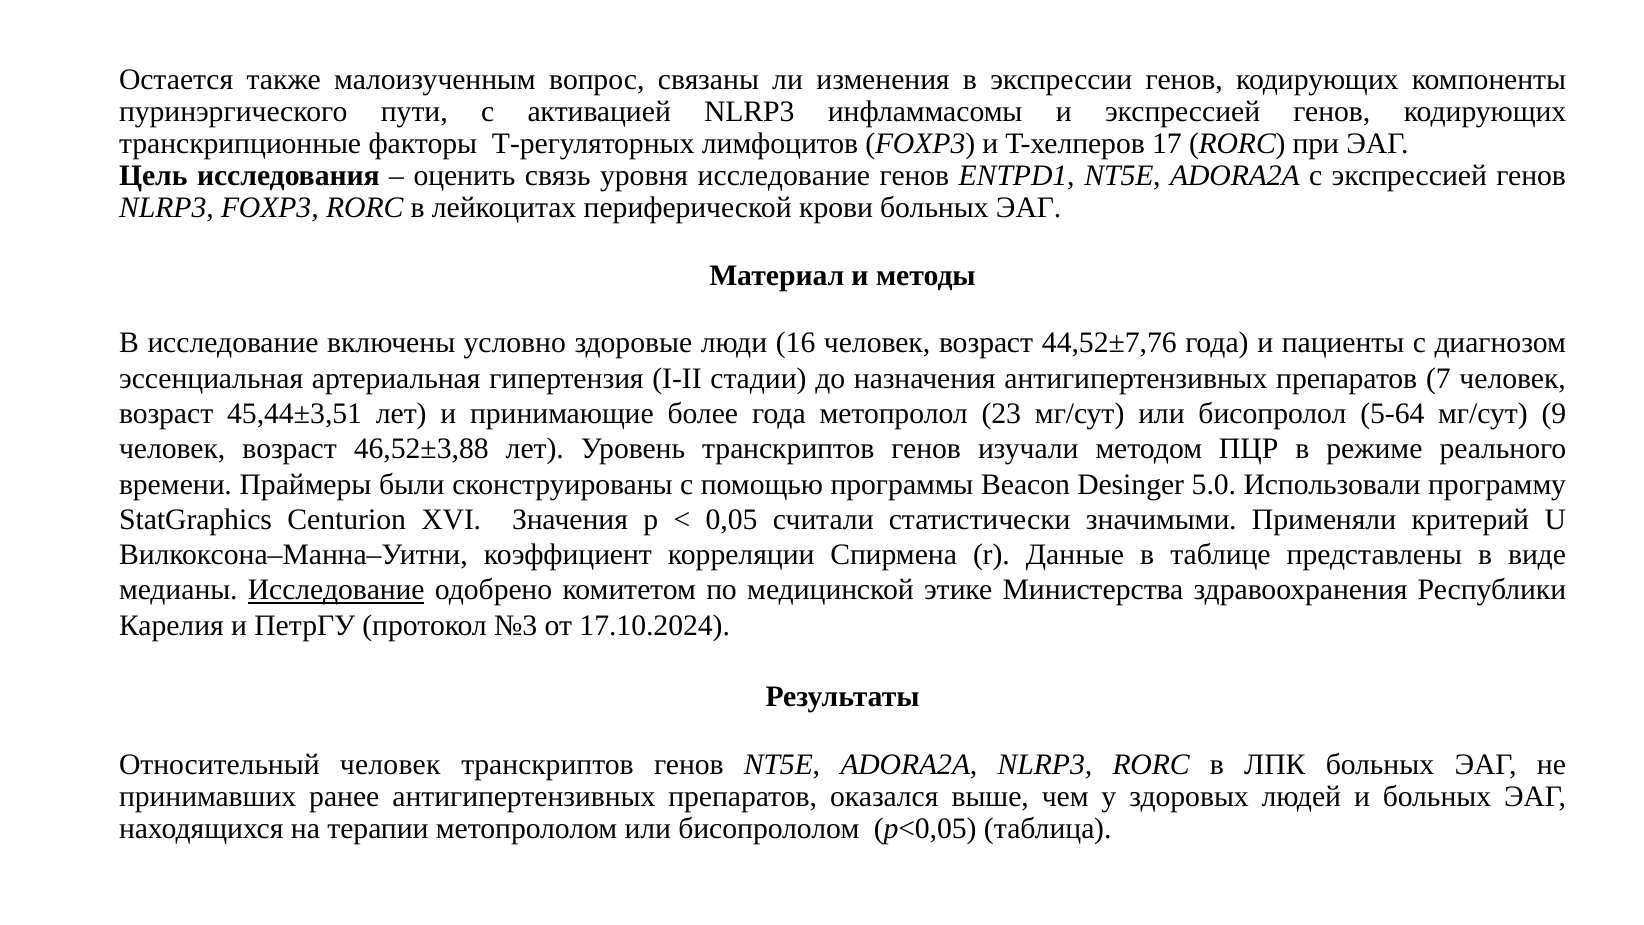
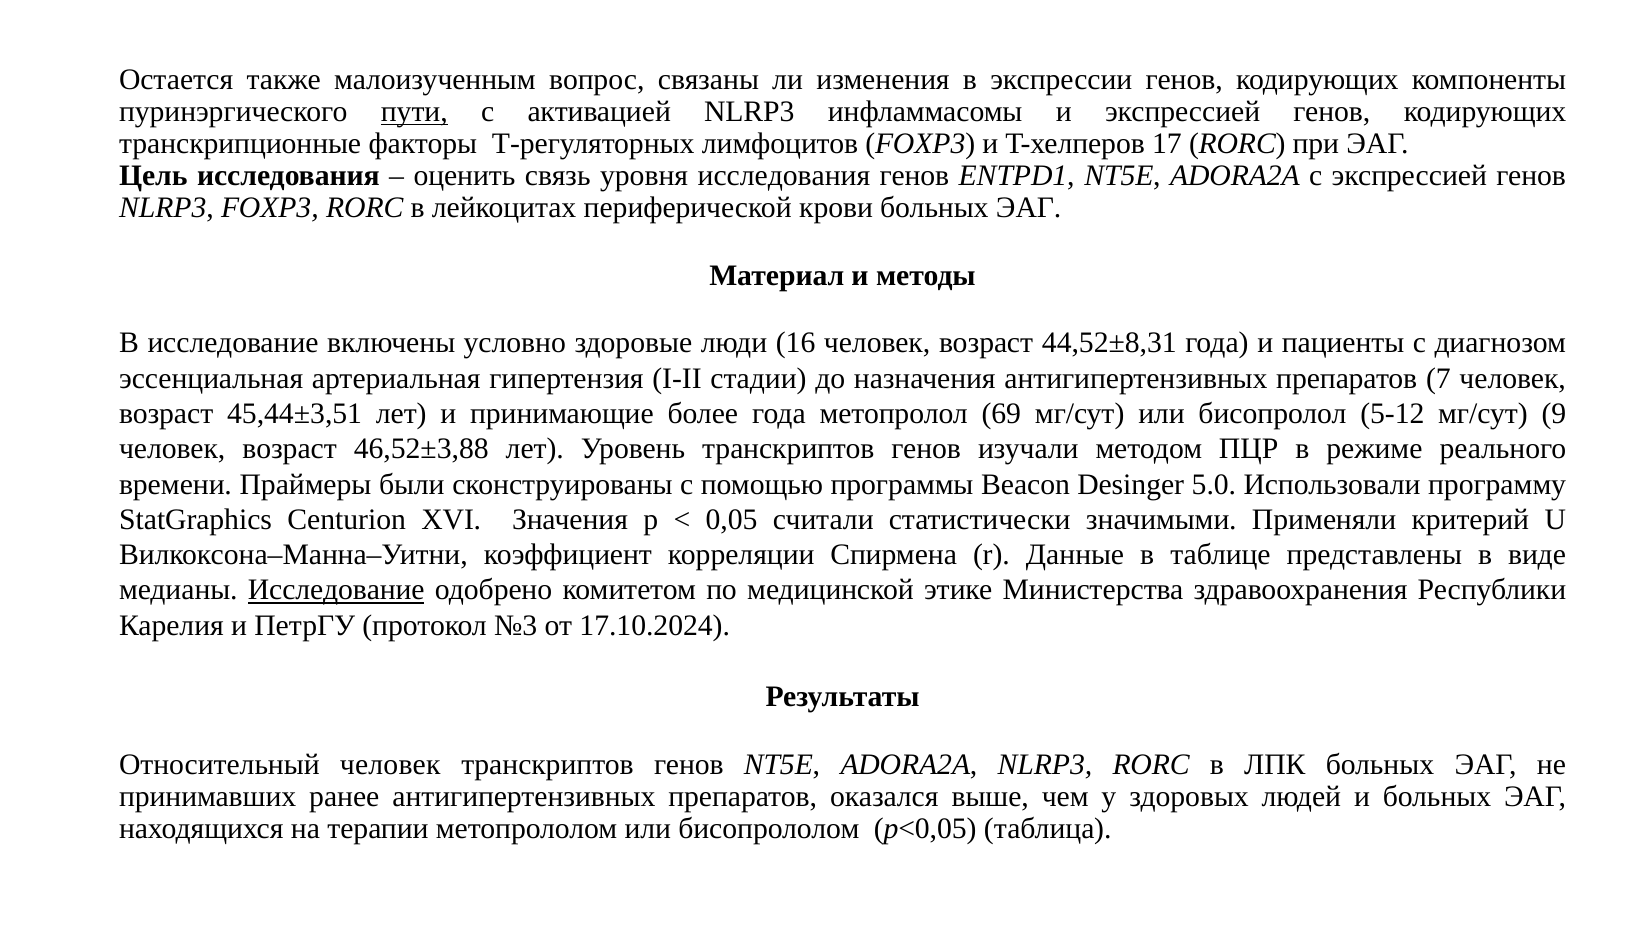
пути underline: none -> present
уровня исследование: исследование -> исследования
44,52±7,76: 44,52±7,76 -> 44,52±8,31
23: 23 -> 69
5-64: 5-64 -> 5-12
